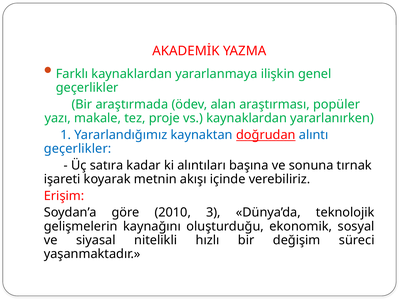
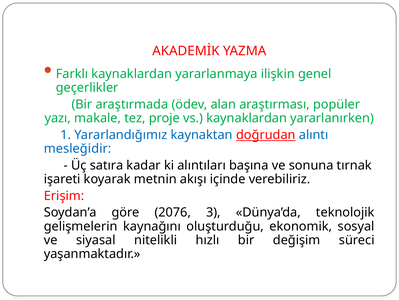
geçerlikler at (78, 148): geçerlikler -> mesleğidir
2010: 2010 -> 2076
